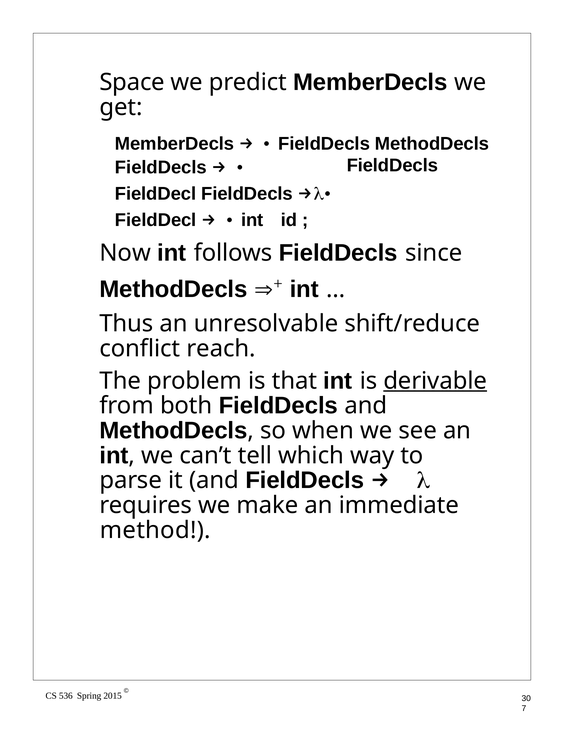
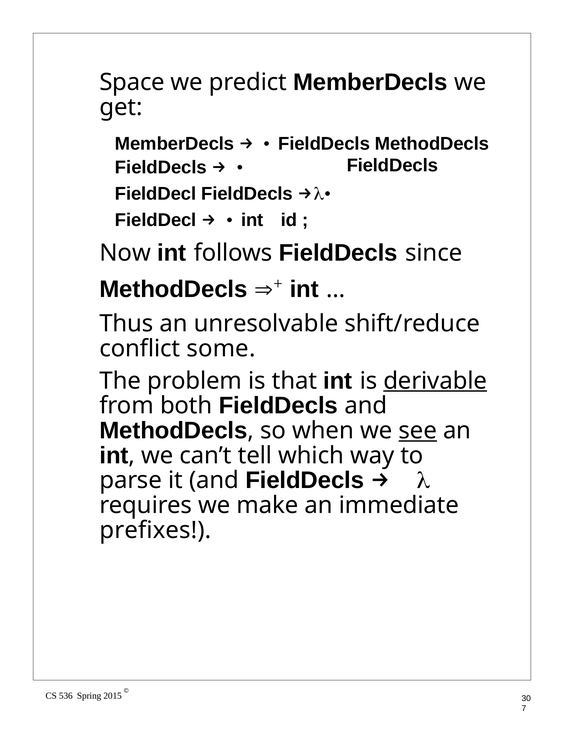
reach: reach -> some
see underline: none -> present
method: method -> prefixes
